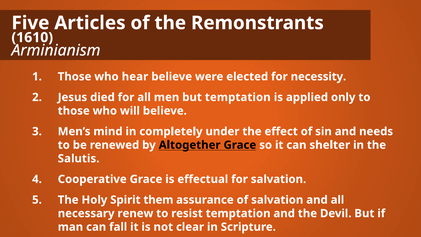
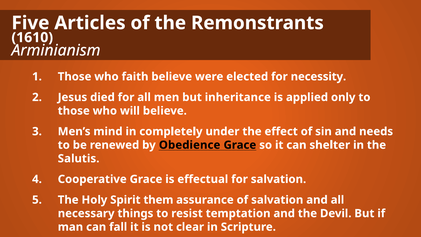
hear: hear -> faith
but temptation: temptation -> inheritance
Altogether: Altogether -> Obedience
renew: renew -> things
